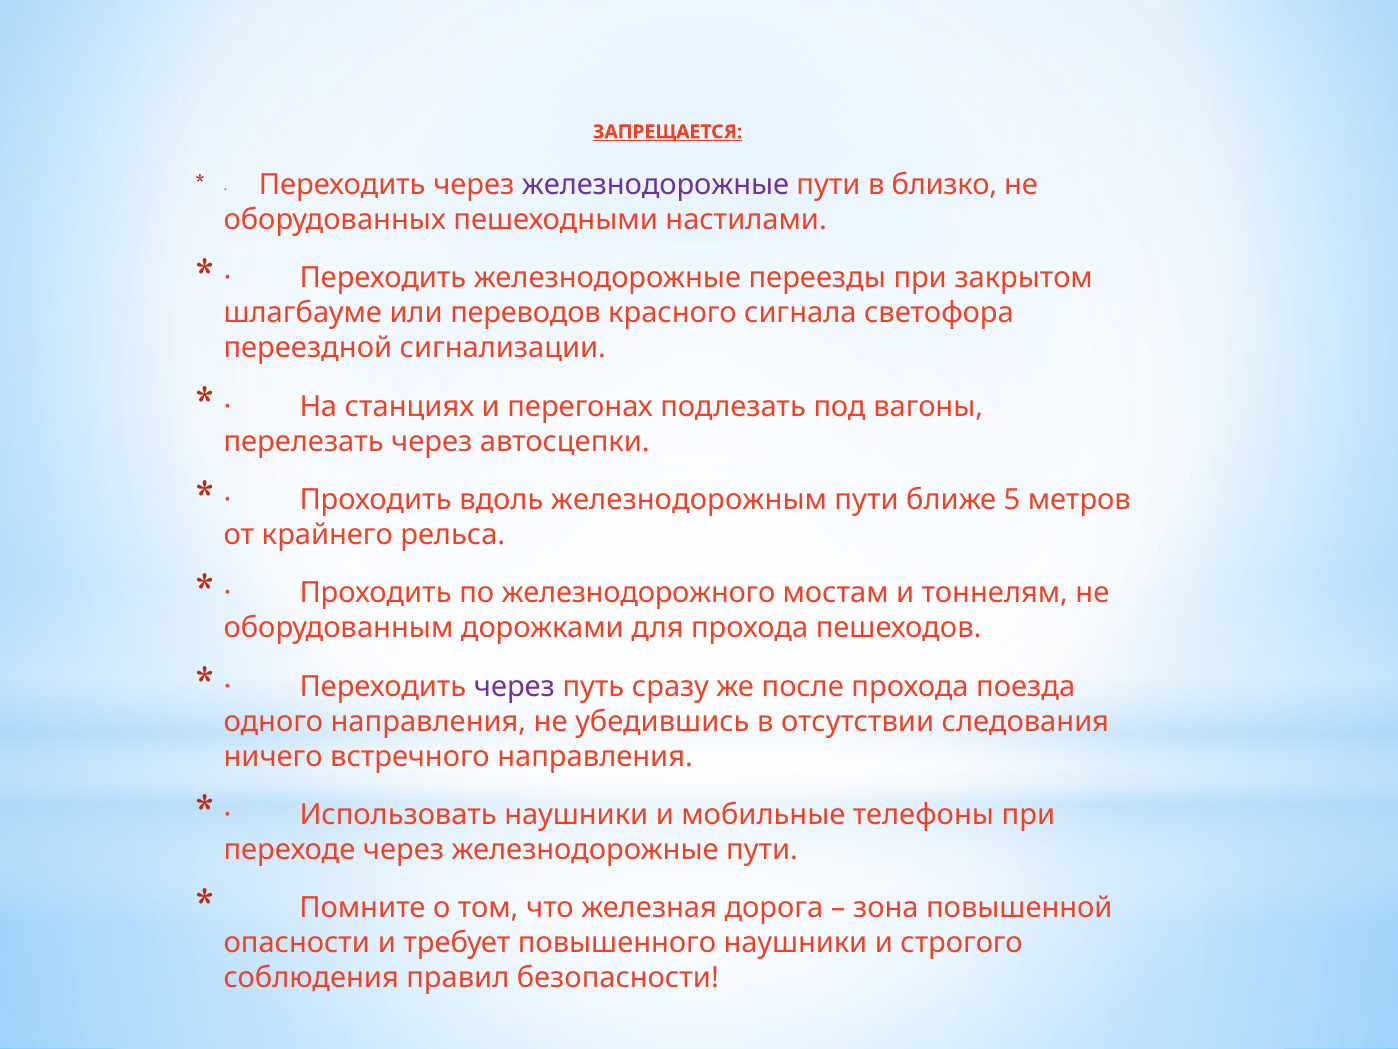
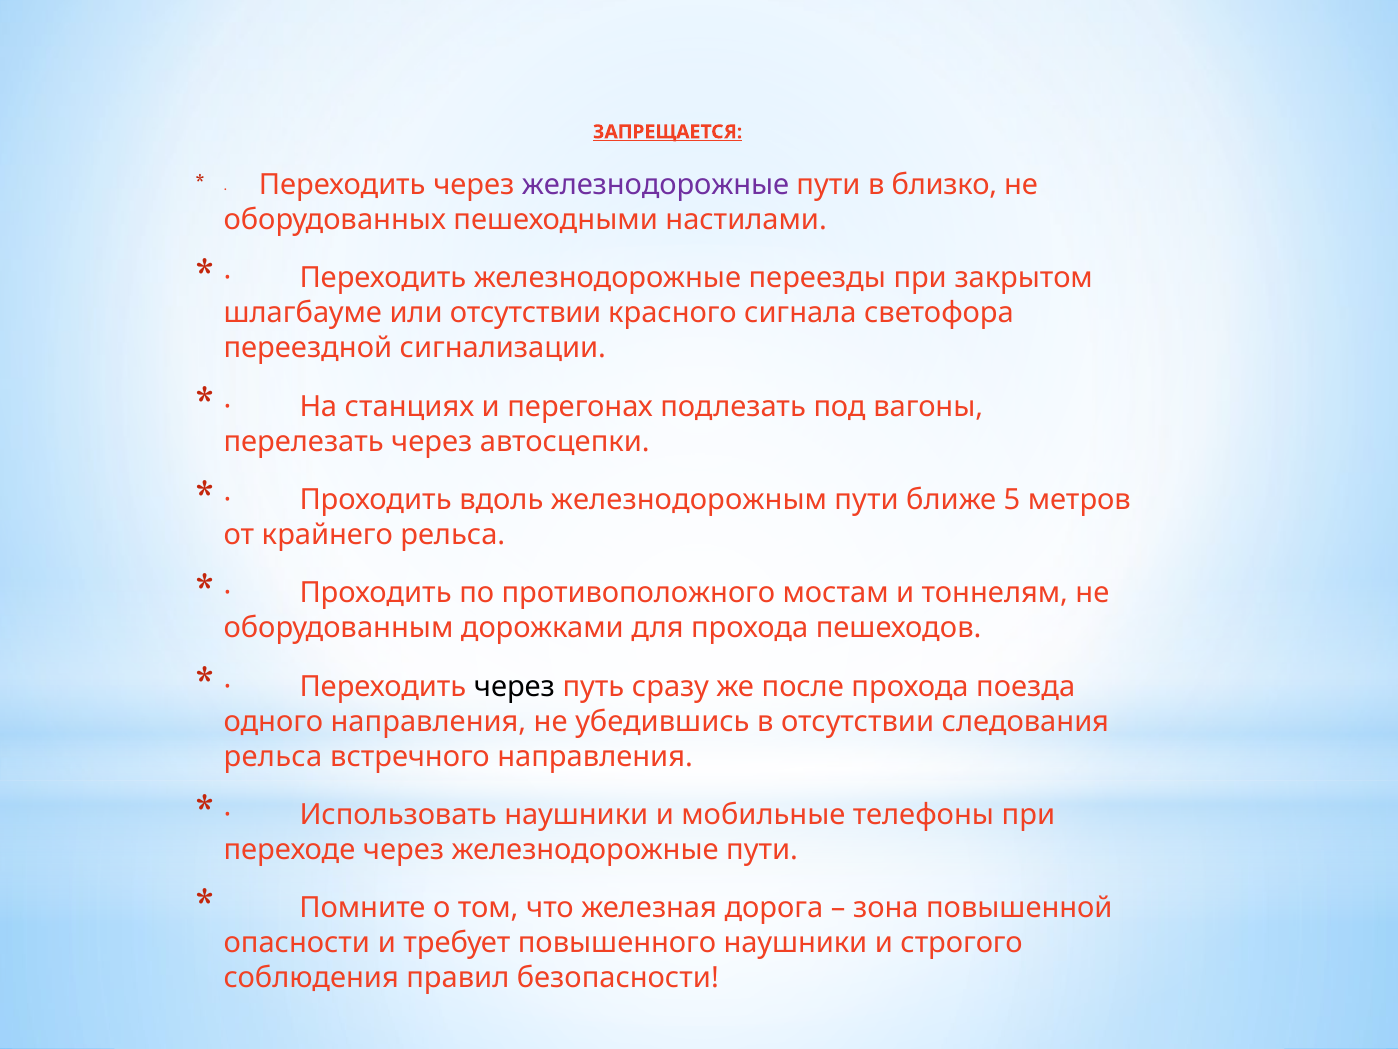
или переводов: переводов -> отсутствии
железнодорожного: железнодорожного -> противоположного
через at (514, 686) colour: purple -> black
ничего at (273, 756): ничего -> рельса
